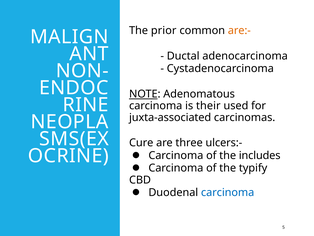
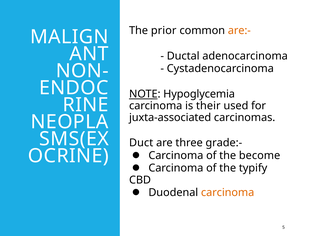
Adenomatous: Adenomatous -> Hypoglycemia
Cure: Cure -> Duct
ulcers:-: ulcers:- -> grade:-
includes: includes -> become
carcinoma at (228, 192) colour: blue -> orange
